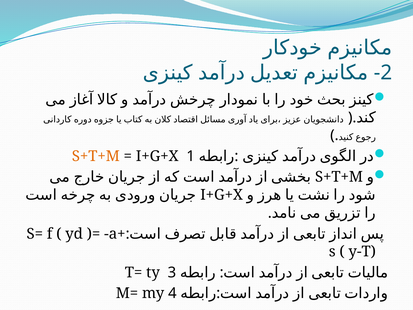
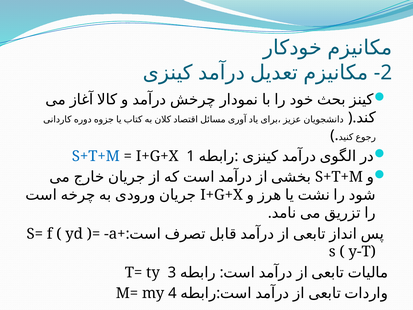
S+T+M at (96, 156) colour: orange -> blue
